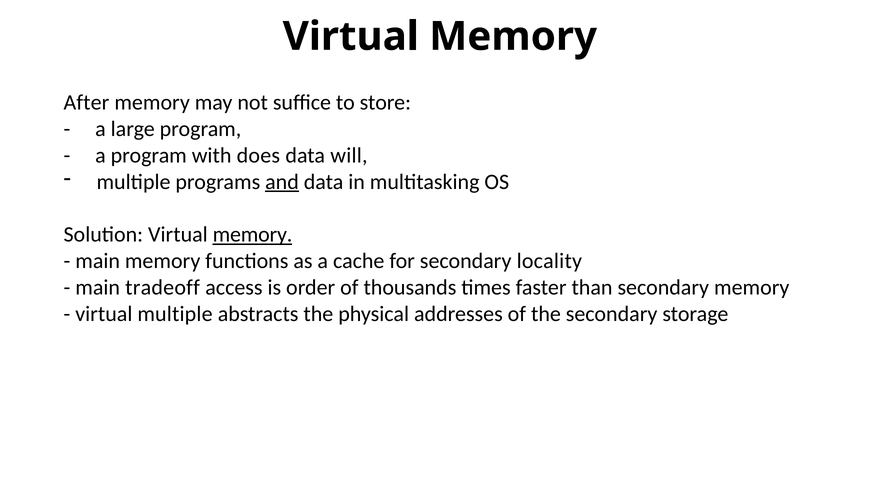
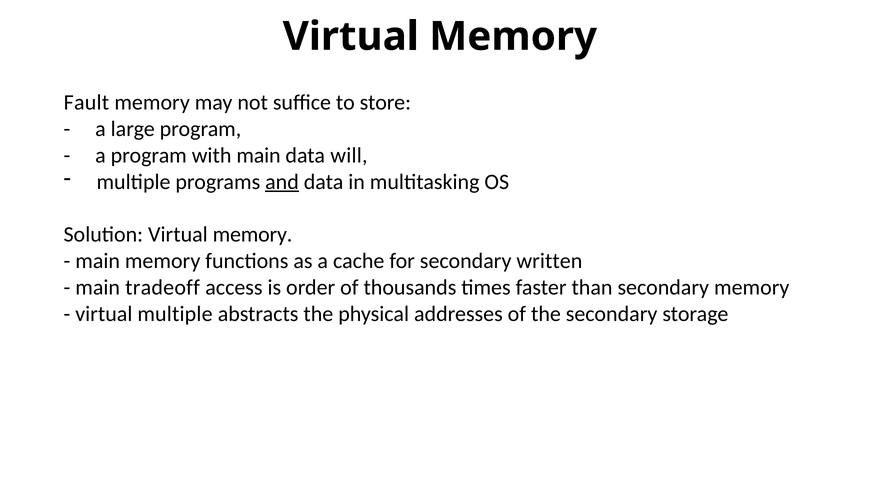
After: After -> Fault
with does: does -> main
memory at (253, 235) underline: present -> none
locality: locality -> written
